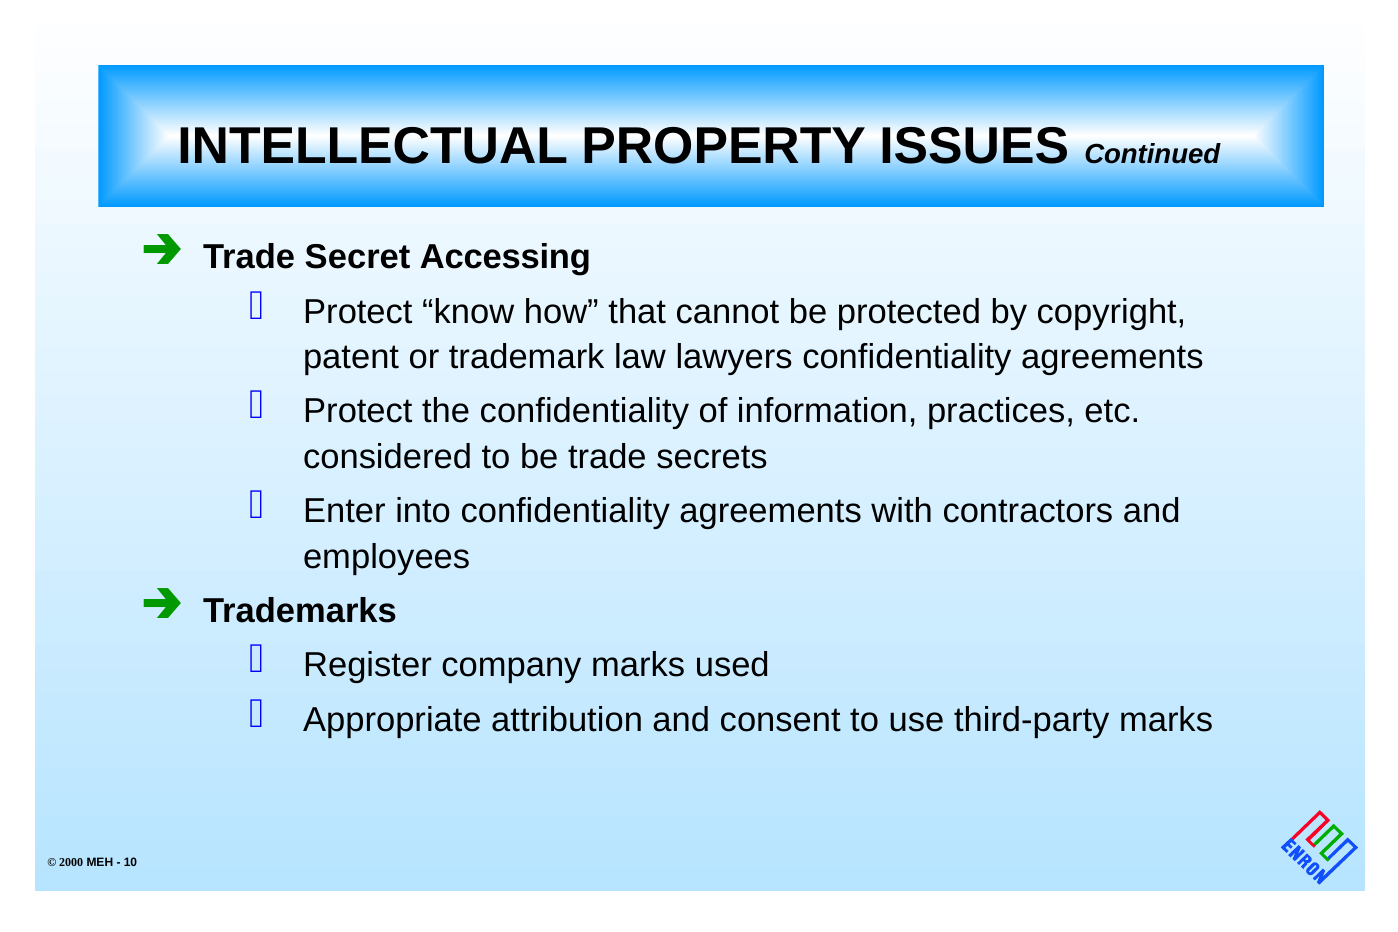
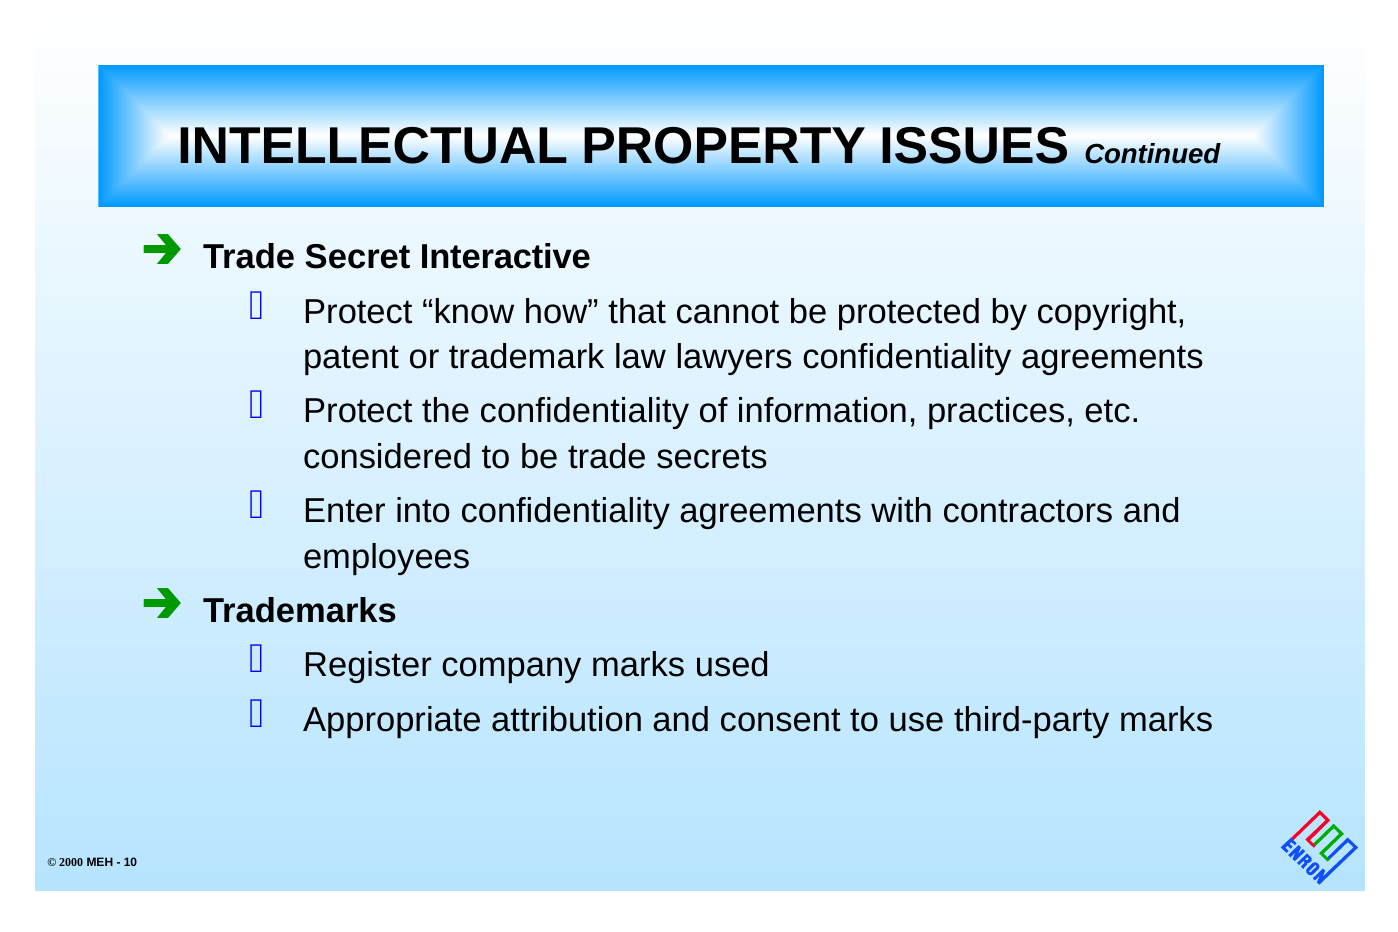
Accessing: Accessing -> Interactive
